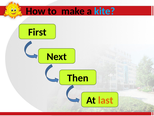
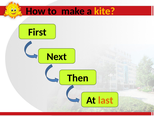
kite colour: light blue -> yellow
